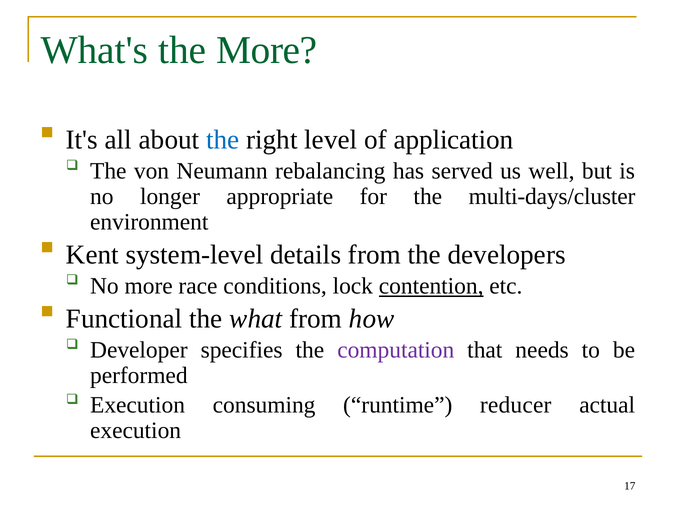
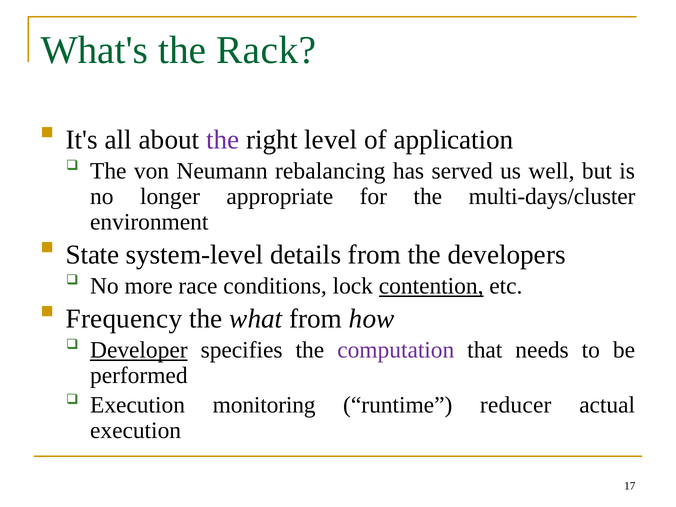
the More: More -> Rack
the at (223, 140) colour: blue -> purple
Kent: Kent -> State
Functional: Functional -> Frequency
Developer underline: none -> present
consuming: consuming -> monitoring
